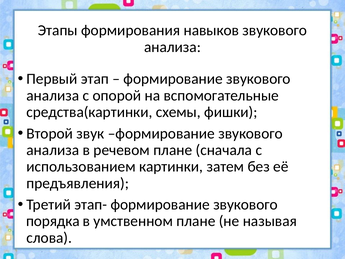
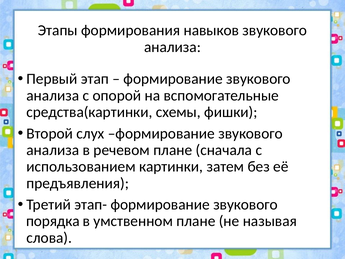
звук: звук -> слух
